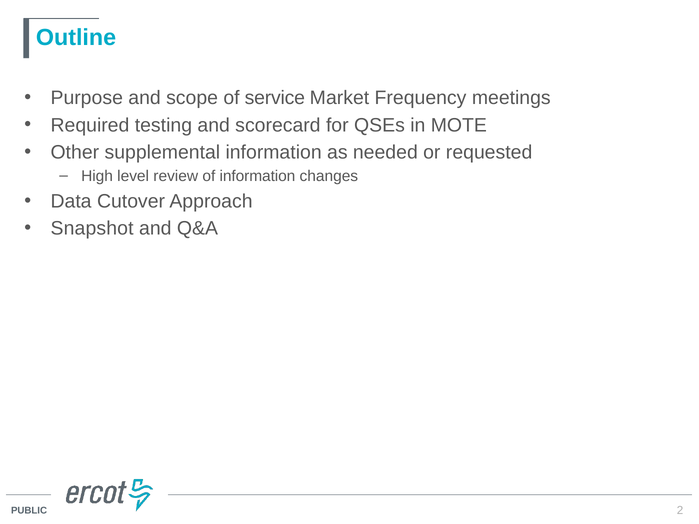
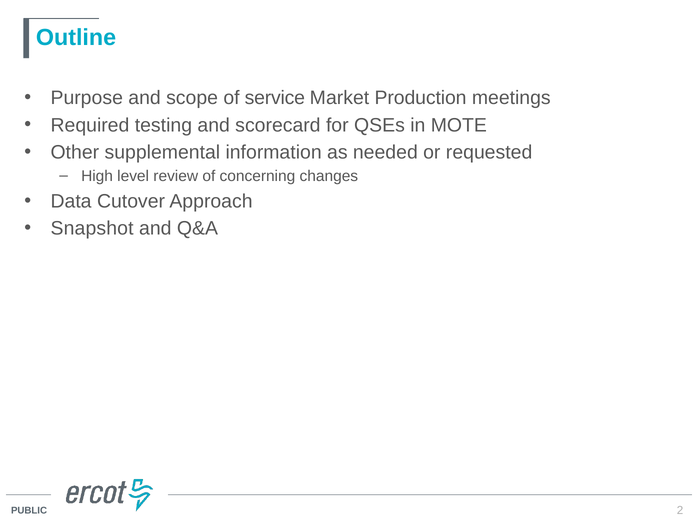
Frequency: Frequency -> Production
of information: information -> concerning
